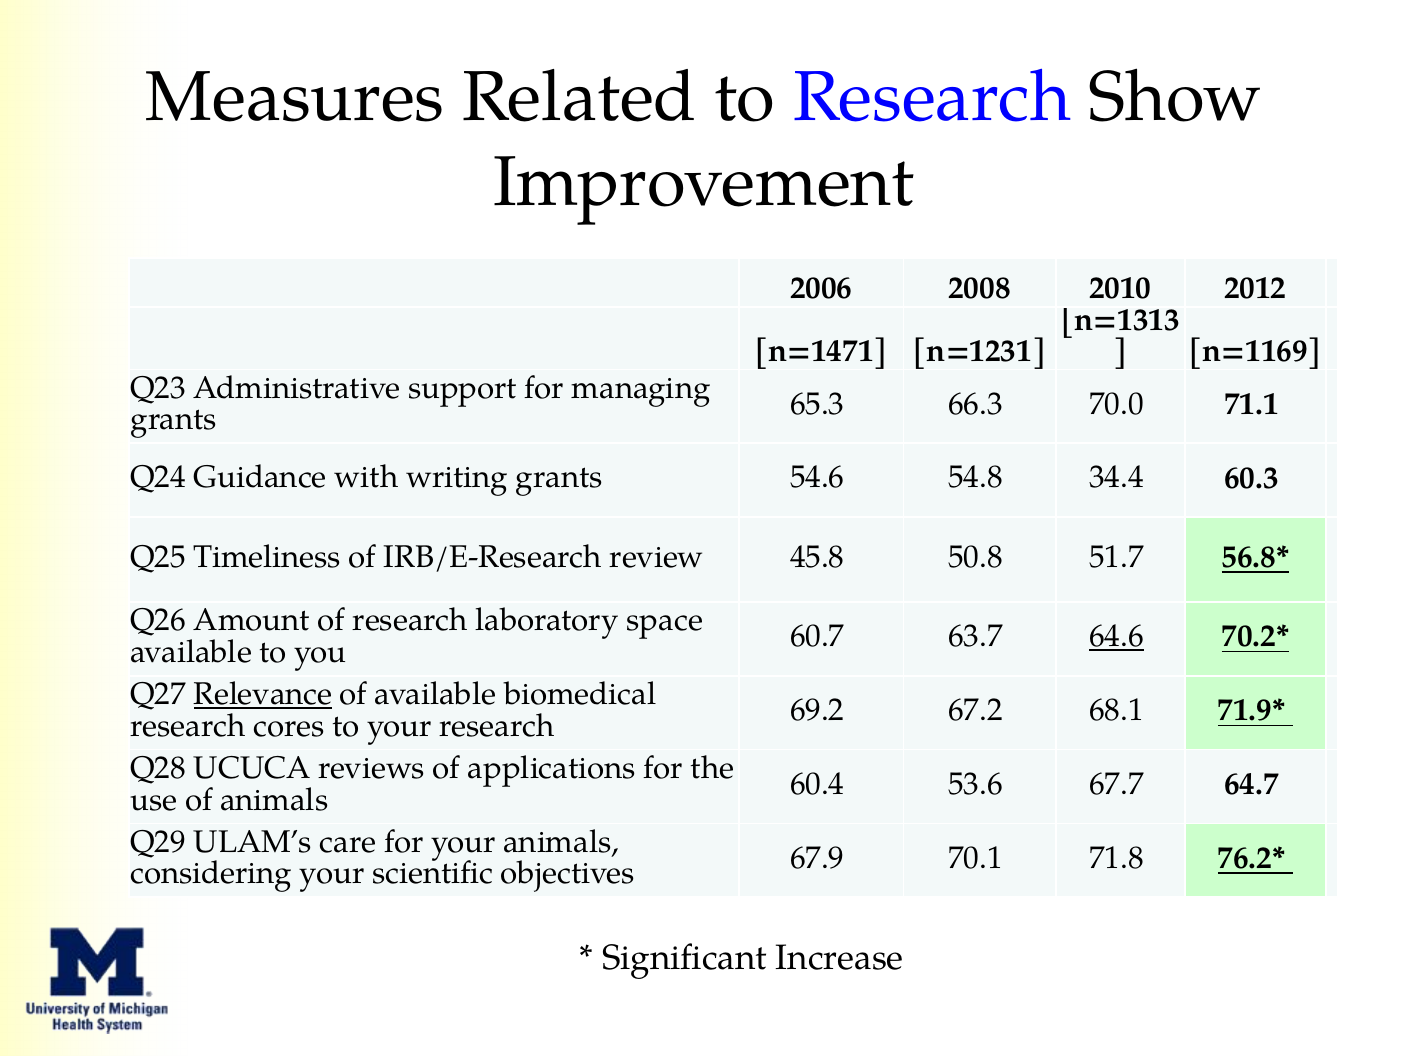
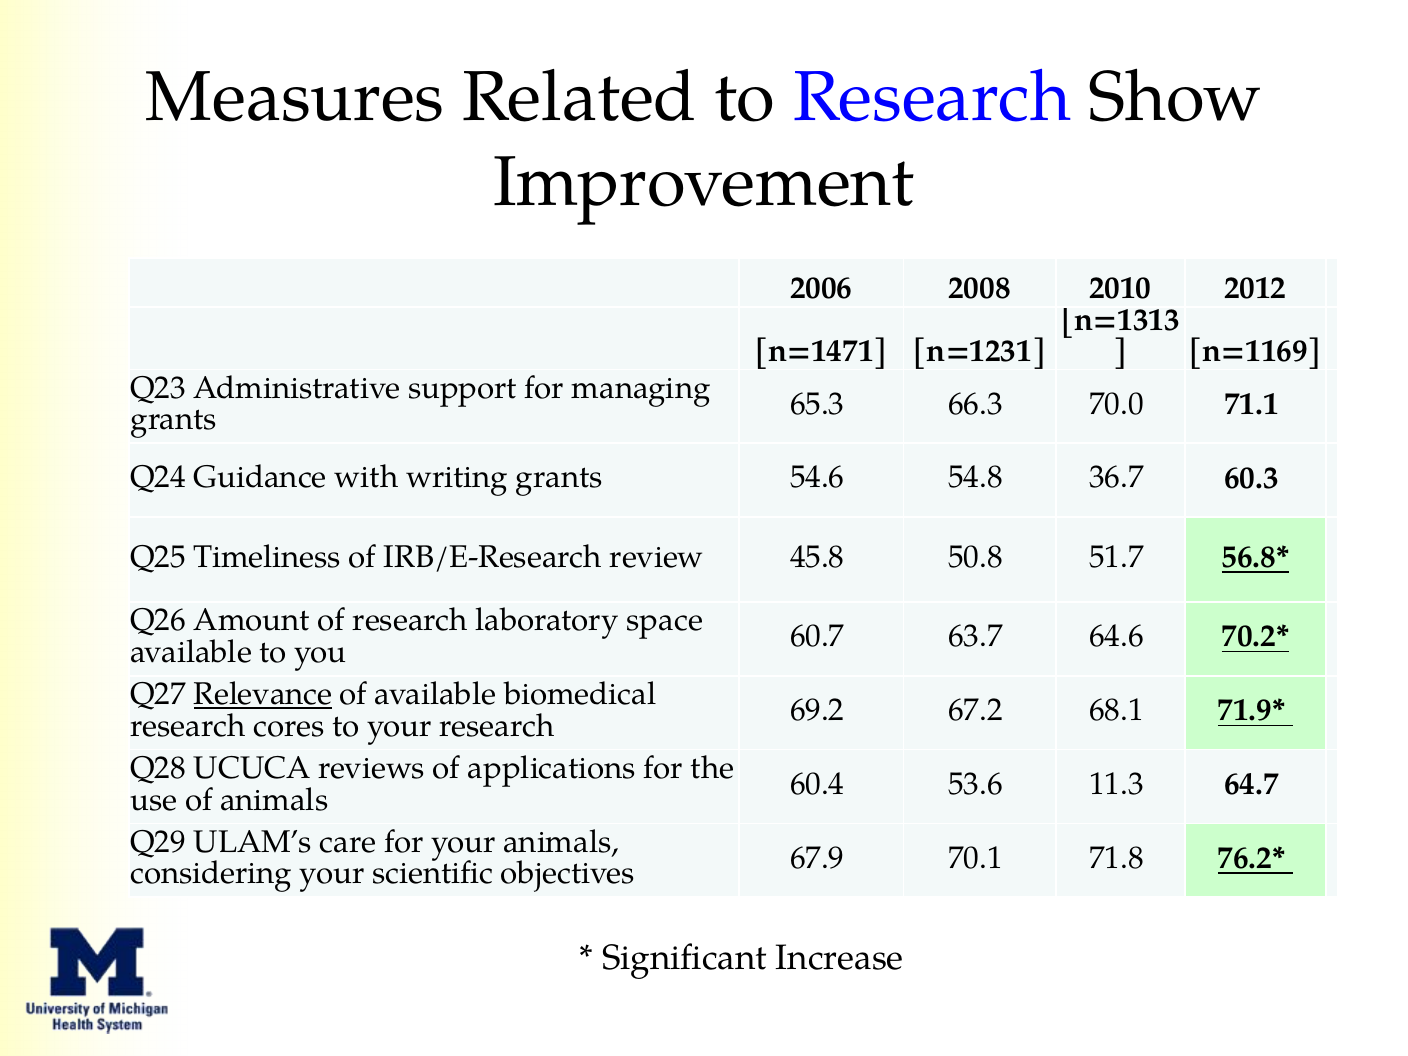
34.4: 34.4 -> 36.7
64.6 underline: present -> none
67.7: 67.7 -> 11.3
